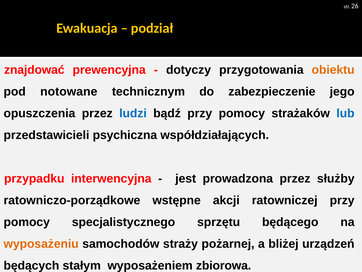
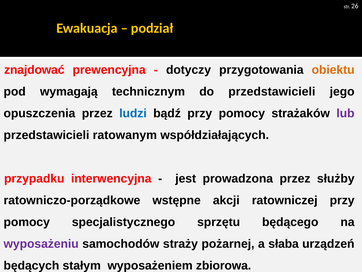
notowane: notowane -> wymagają
do zabezpieczenie: zabezpieczenie -> przedstawicieli
lub colour: blue -> purple
psychiczna: psychiczna -> ratowanym
wyposażeniu colour: orange -> purple
bliżej: bliżej -> słaba
